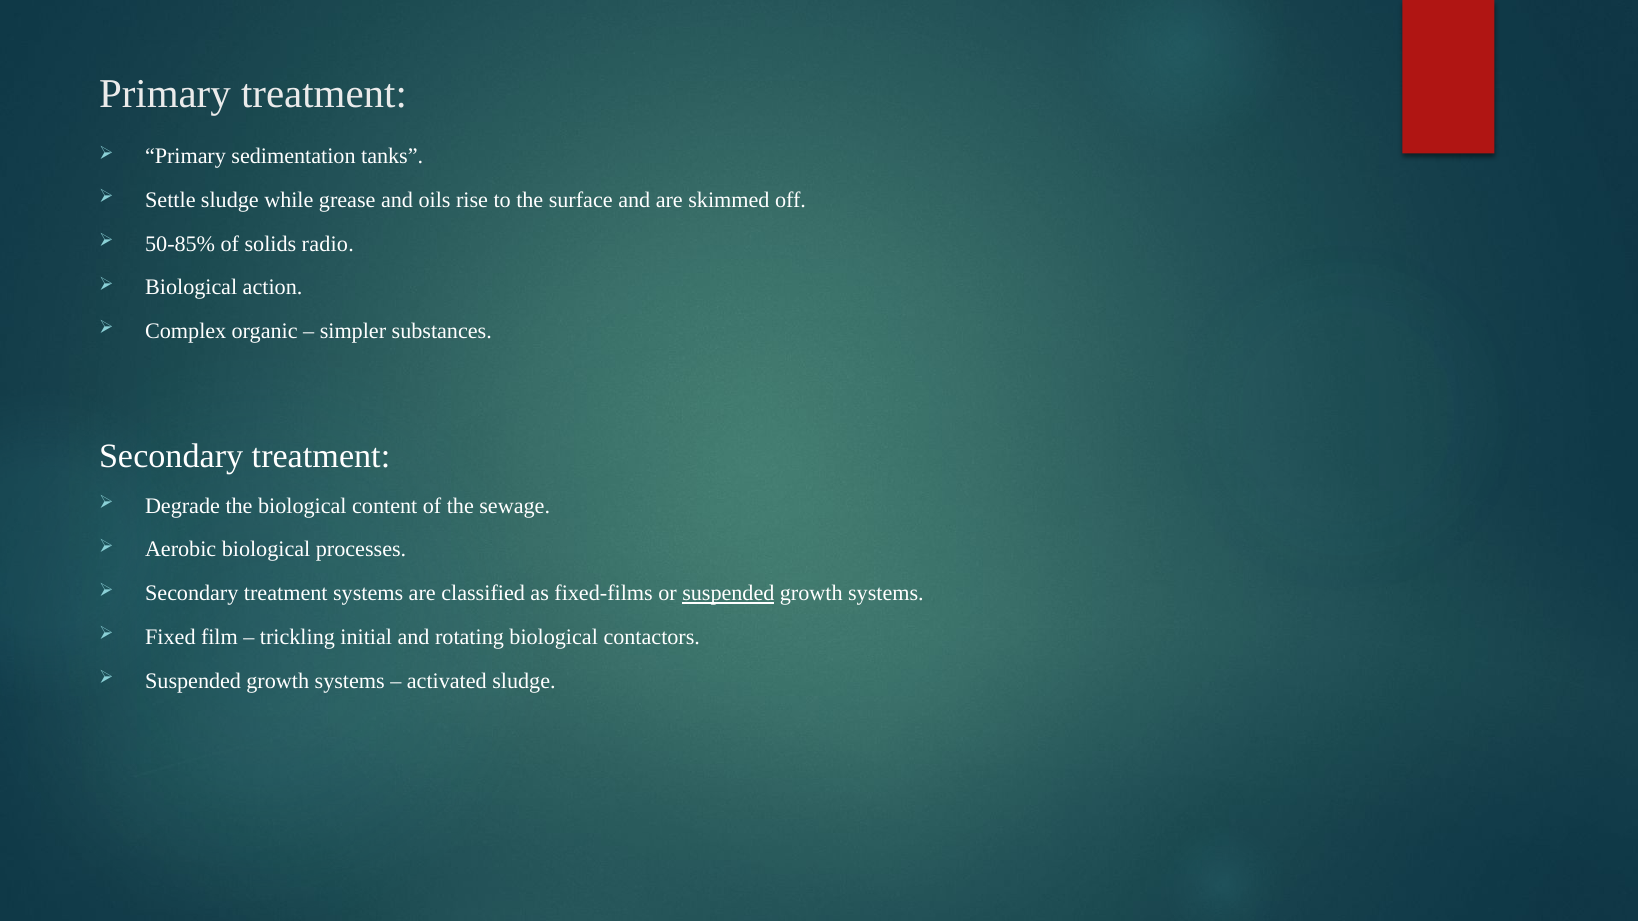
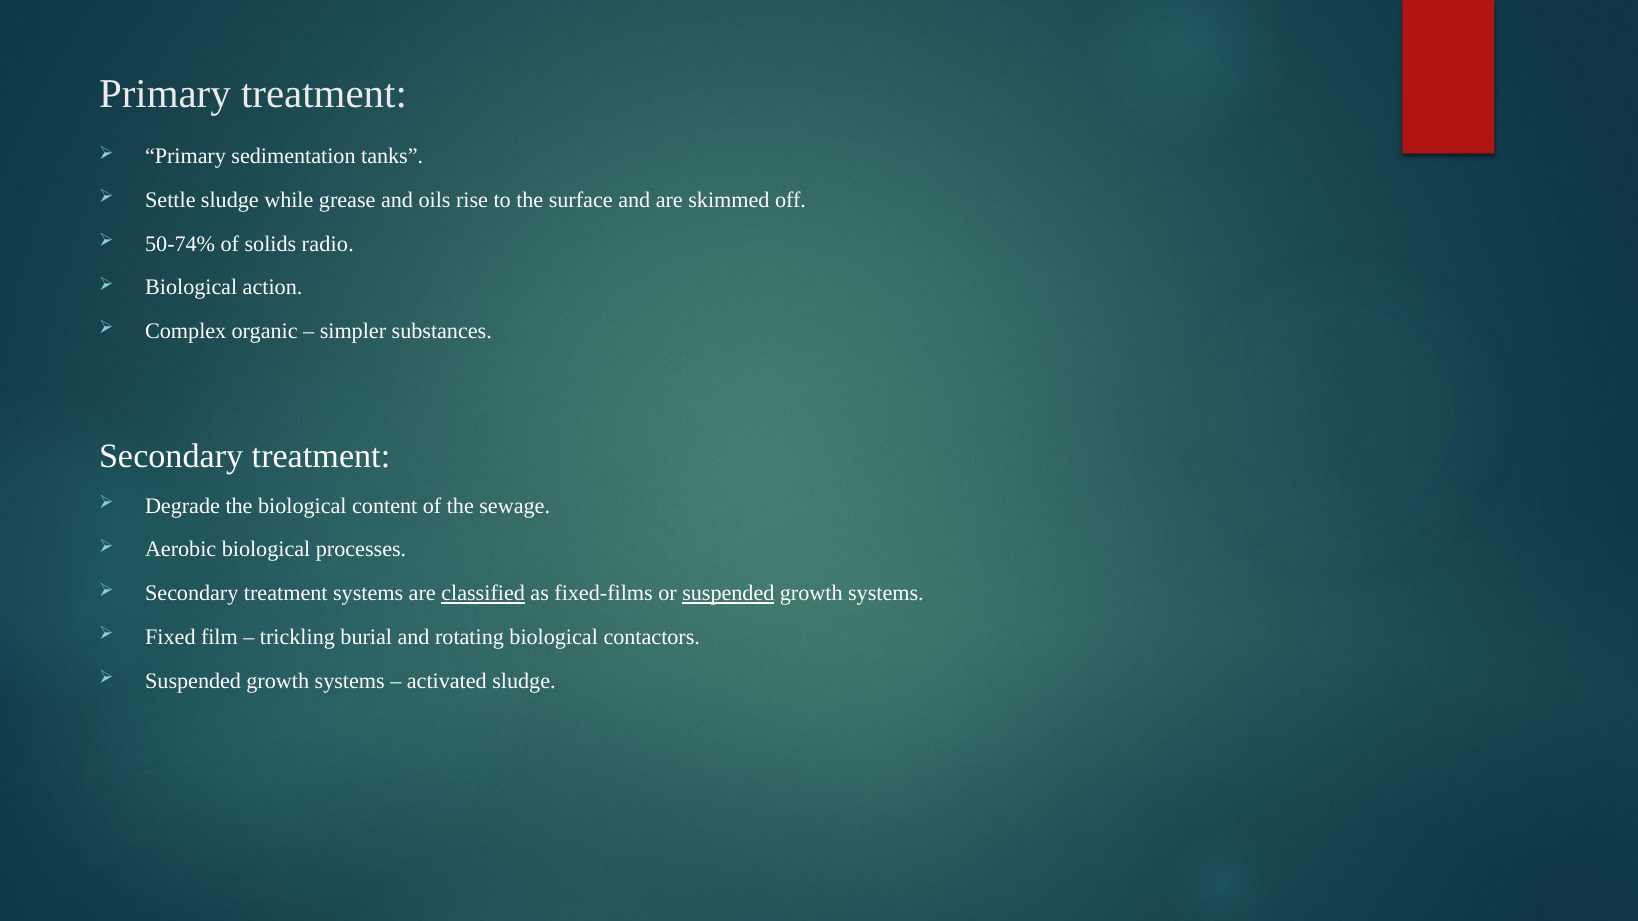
50-85%: 50-85% -> 50-74%
classified underline: none -> present
initial: initial -> burial
